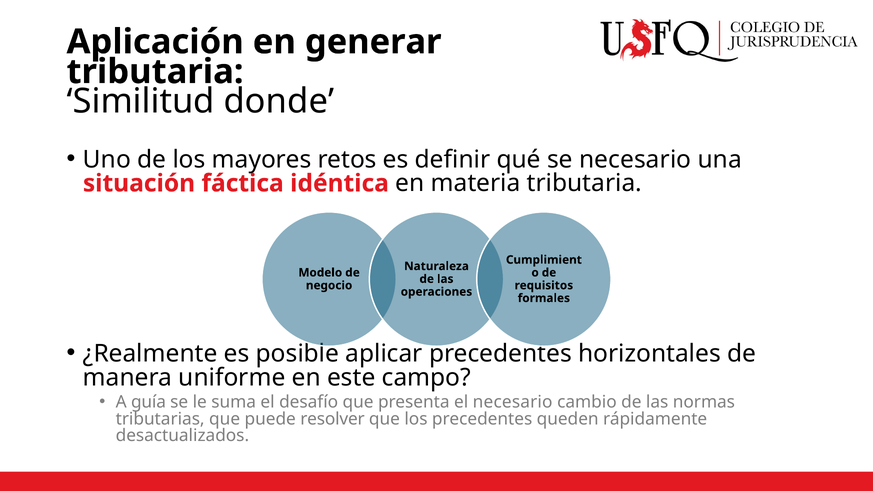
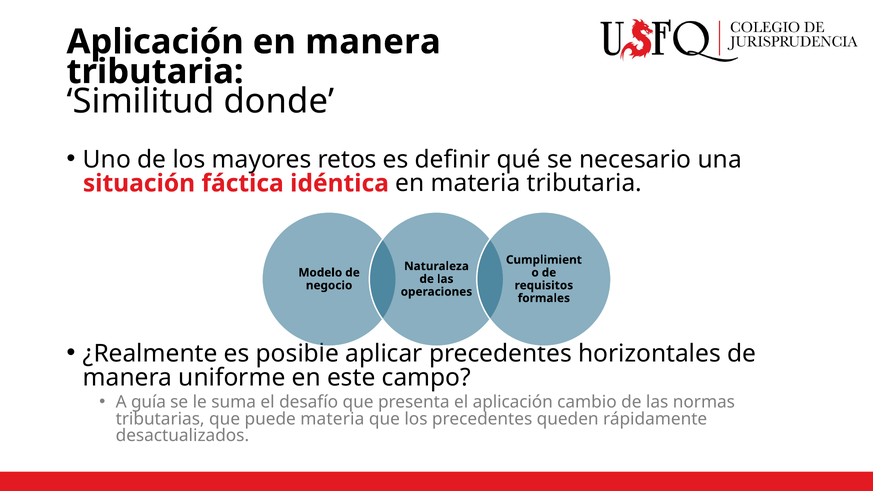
en generar: generar -> manera
el necesario: necesario -> aplicación
puede resolver: resolver -> materia
